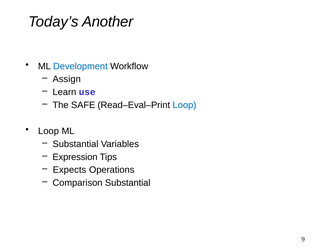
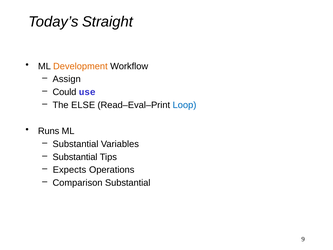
Another: Another -> Straight
Development colour: blue -> orange
Learn: Learn -> Could
SAFE: SAFE -> ELSE
Loop at (49, 131): Loop -> Runs
Expression at (75, 157): Expression -> Substantial
